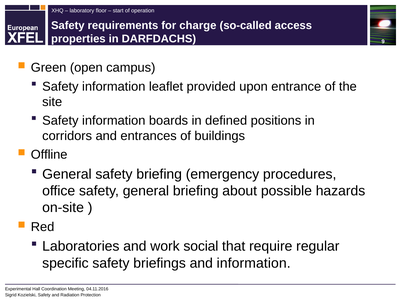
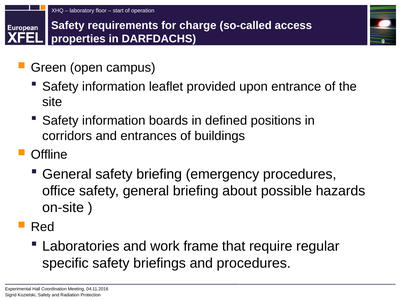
social: social -> frame
and information: information -> procedures
